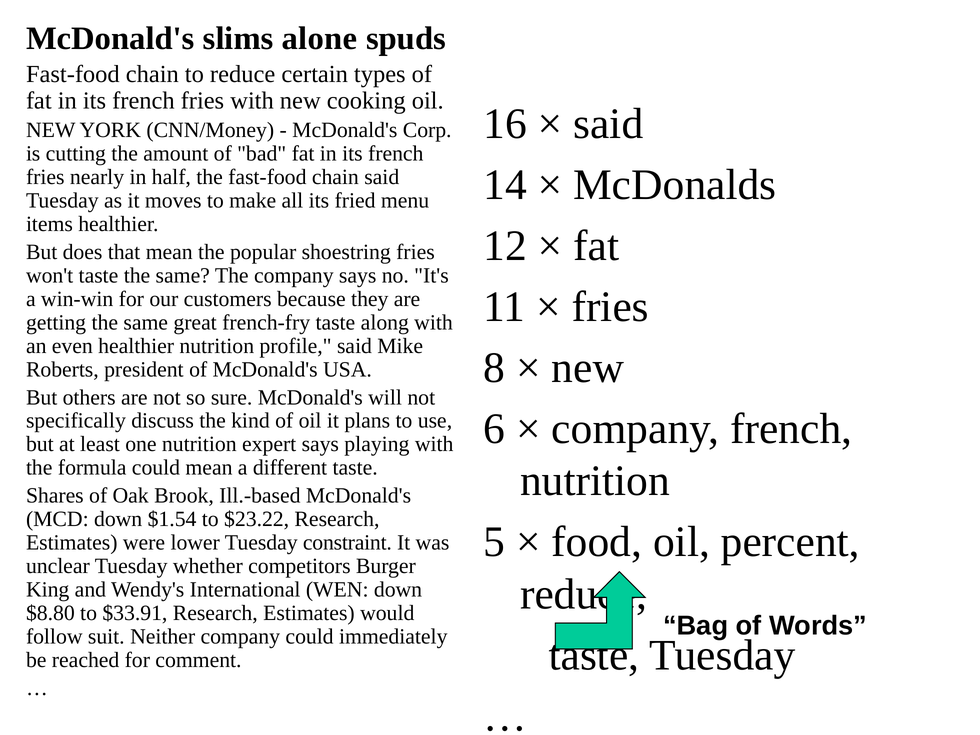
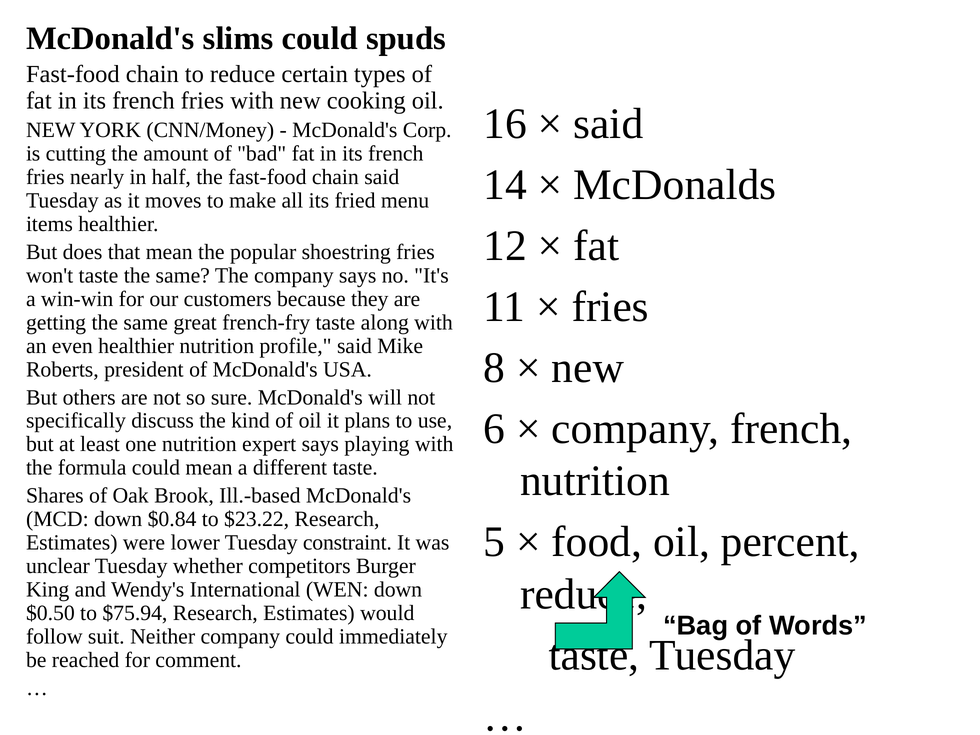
slims alone: alone -> could
$1.54: $1.54 -> $0.84
$8.80: $8.80 -> $0.50
$33.91: $33.91 -> $75.94
